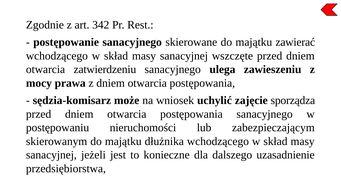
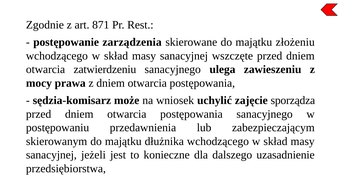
342: 342 -> 871
postępowanie sanacyjnego: sanacyjnego -> zarządzenia
zawierać: zawierać -> złożeniu
nieruchomości: nieruchomości -> przedawnienia
